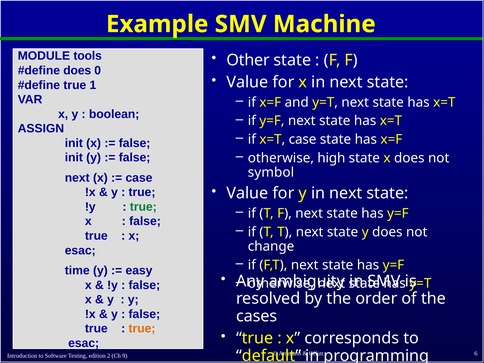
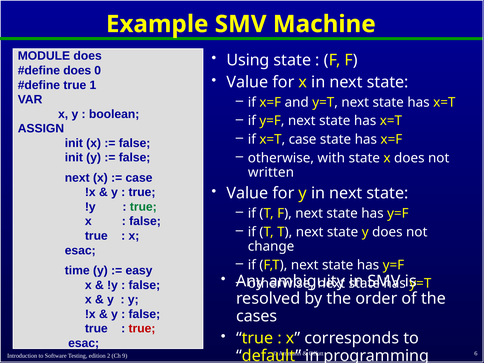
MODULE tools: tools -> does
Other: Other -> Using
high: high -> with
symbol: symbol -> written
true at (142, 329) colour: orange -> red
